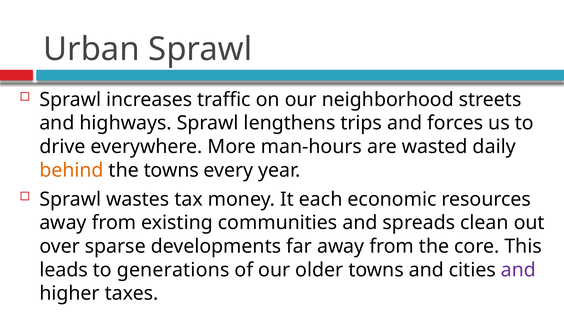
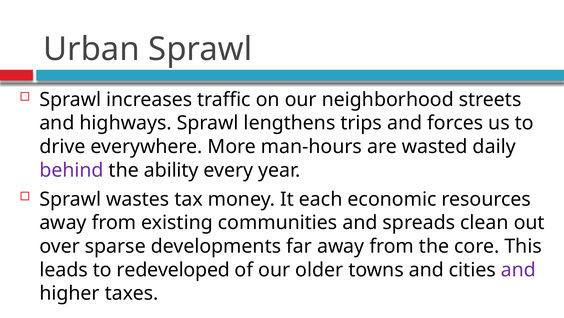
behind colour: orange -> purple
the towns: towns -> ability
generations: generations -> redeveloped
